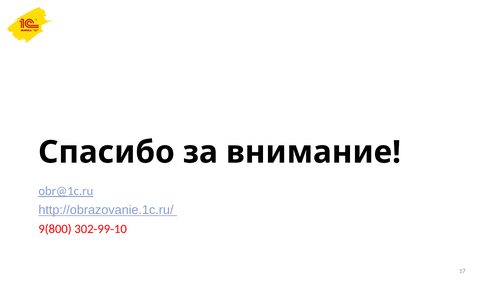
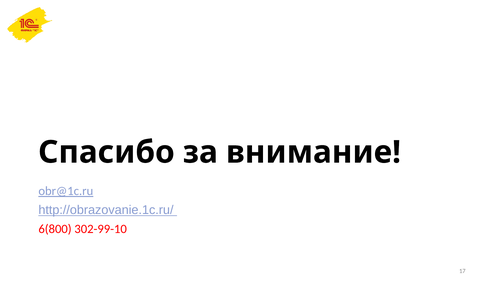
9(800: 9(800 -> 6(800
